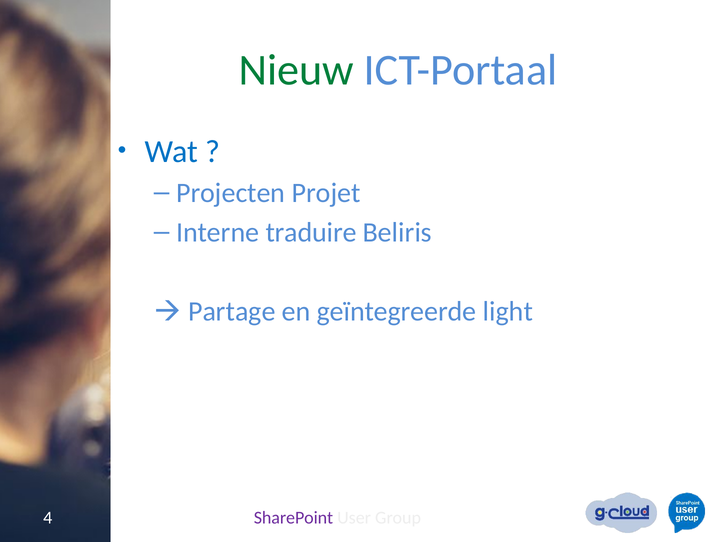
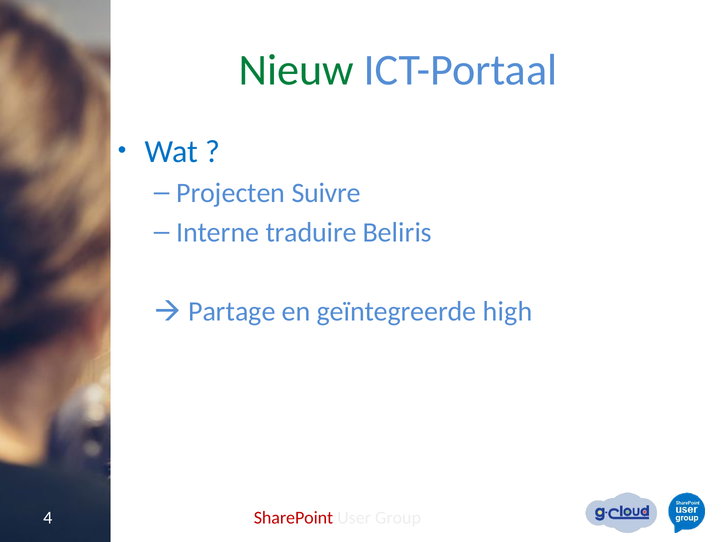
Projet: Projet -> Suivre
light: light -> high
SharePoint colour: purple -> red
